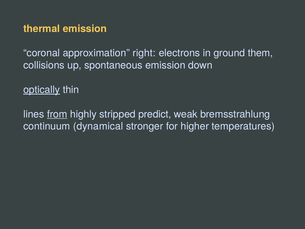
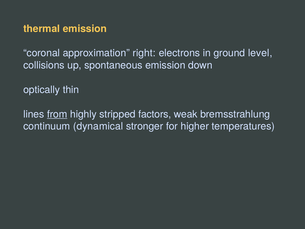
them: them -> level
optically underline: present -> none
predict: predict -> factors
